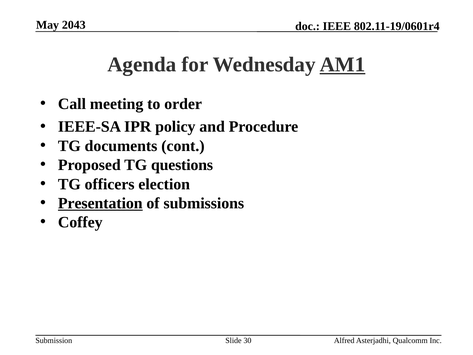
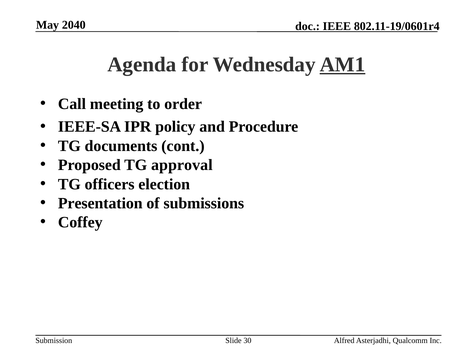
2043: 2043 -> 2040
questions: questions -> approval
Presentation underline: present -> none
